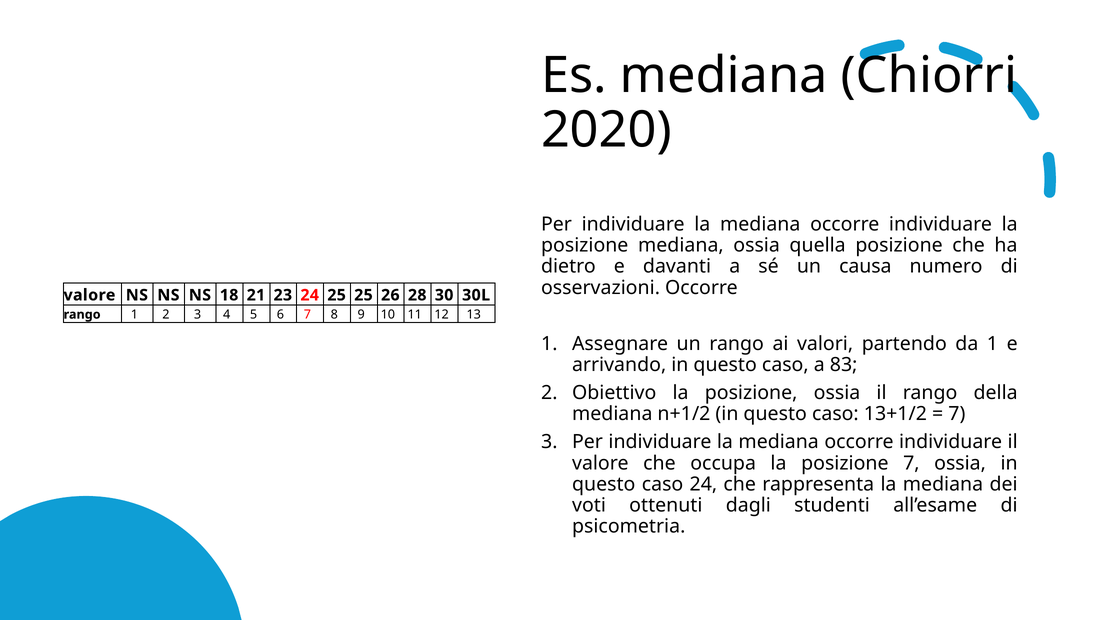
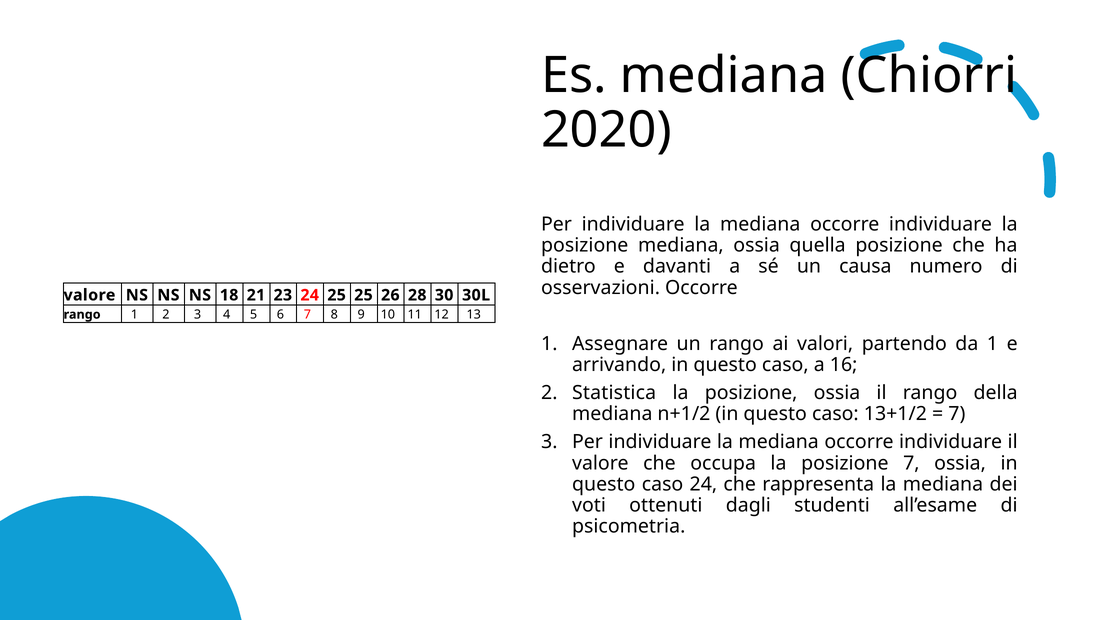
83: 83 -> 16
Obiettivo: Obiettivo -> Statistica
